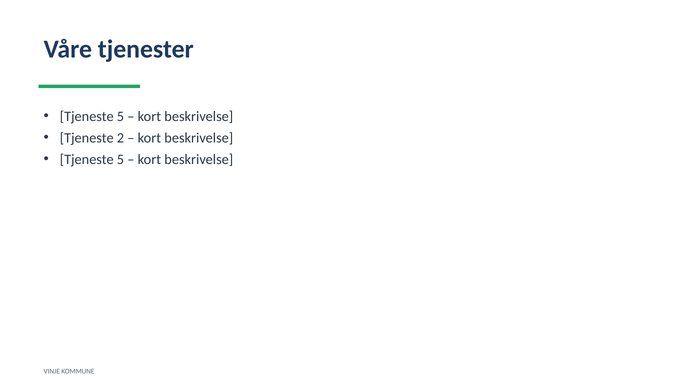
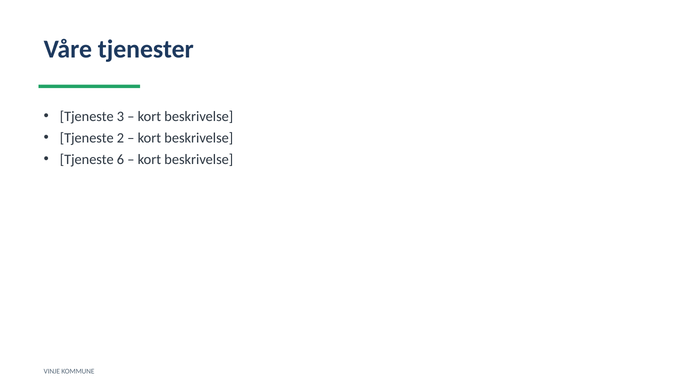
5 at (120, 116): 5 -> 3
5 at (120, 159): 5 -> 6
